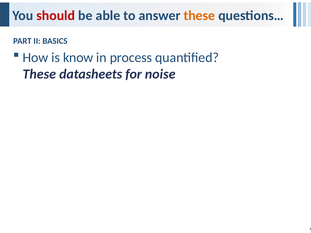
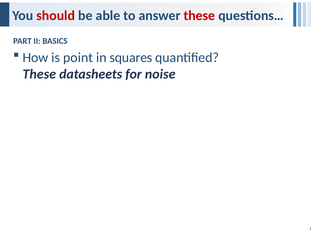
these at (199, 16) colour: orange -> red
know: know -> point
process: process -> squares
